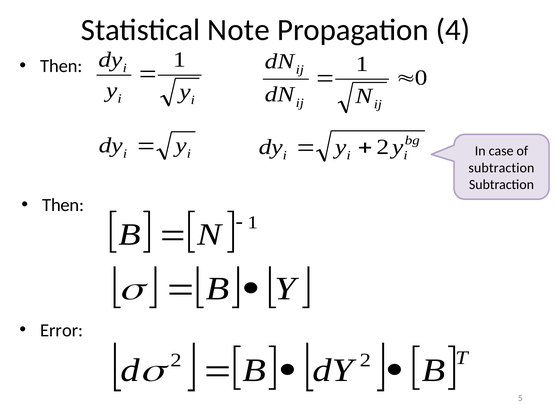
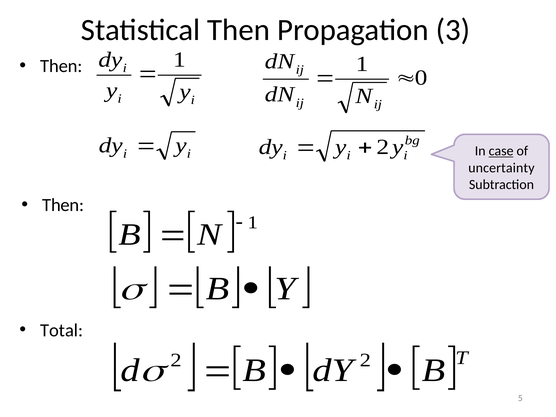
Statistical Note: Note -> Then
4: 4 -> 3
case underline: none -> present
subtraction at (501, 168): subtraction -> uncertainty
Error: Error -> Total
